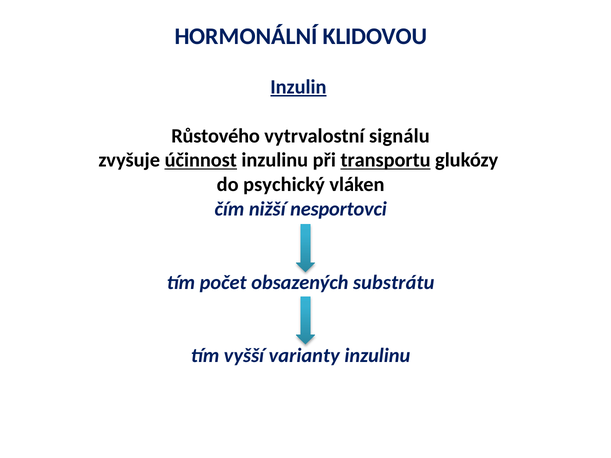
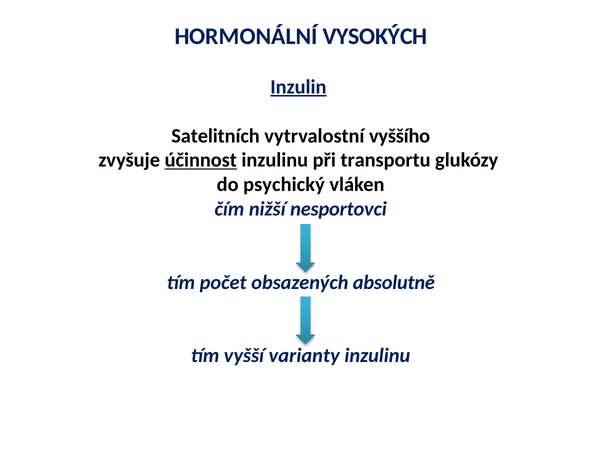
KLIDOVOU: KLIDOVOU -> VYSOKÝCH
Růstového: Růstového -> Satelitních
signálu: signálu -> vyššího
transportu underline: present -> none
substrátu: substrátu -> absolutně
